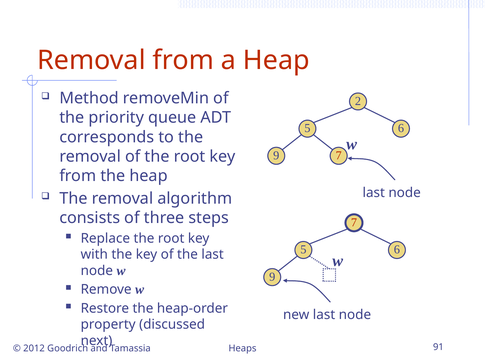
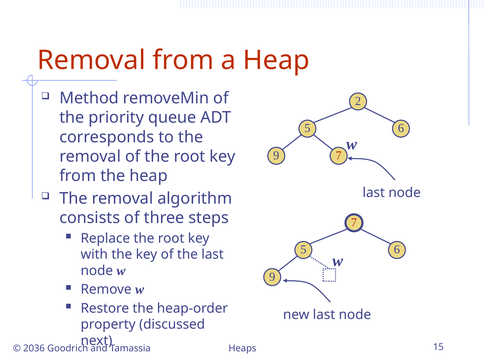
2012: 2012 -> 2036
91: 91 -> 15
